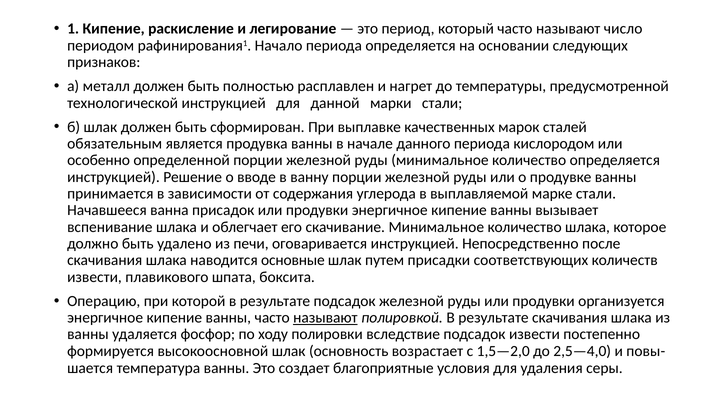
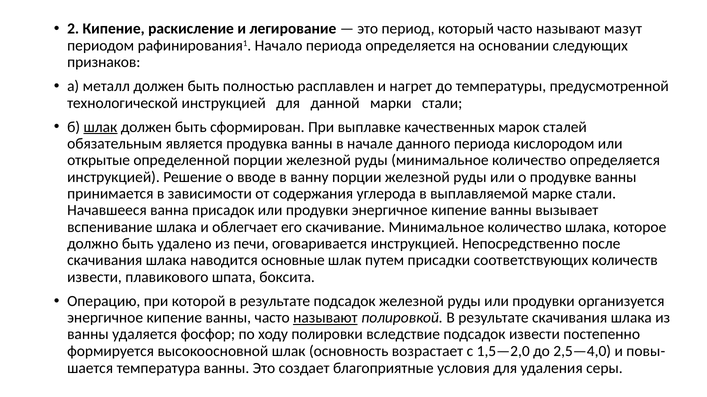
1: 1 -> 2
число: число -> мазут
шлак at (100, 127) underline: none -> present
особенно: особенно -> открытые
